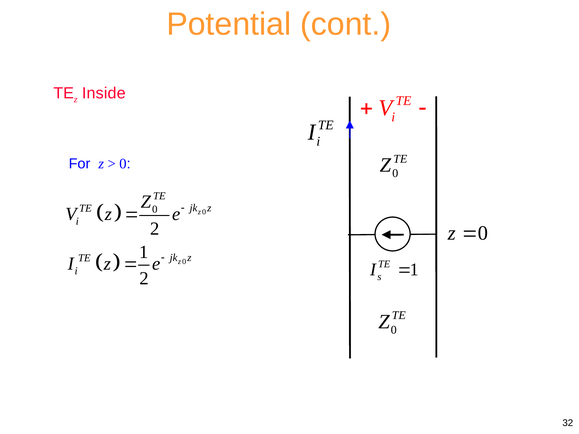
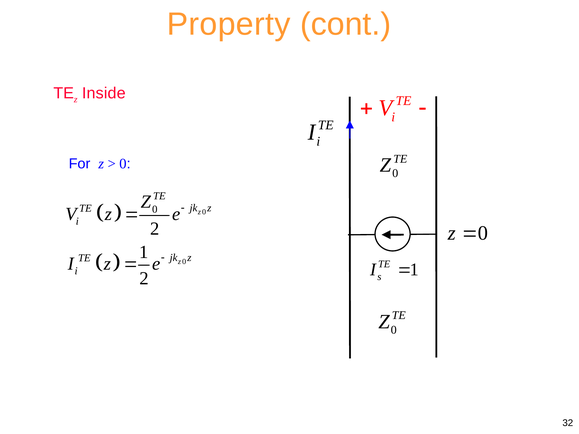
Potential: Potential -> Property
